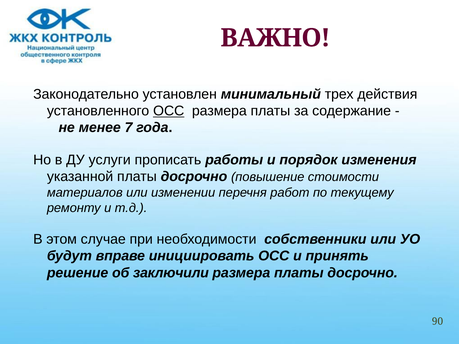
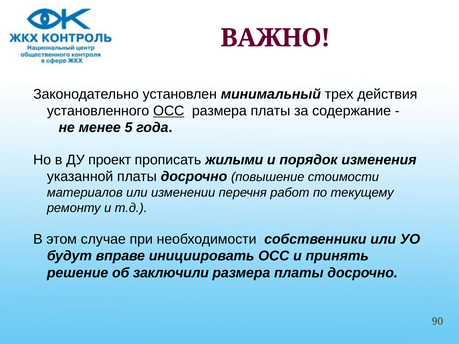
7: 7 -> 5
услуги: услуги -> проект
работы: работы -> жилыми
